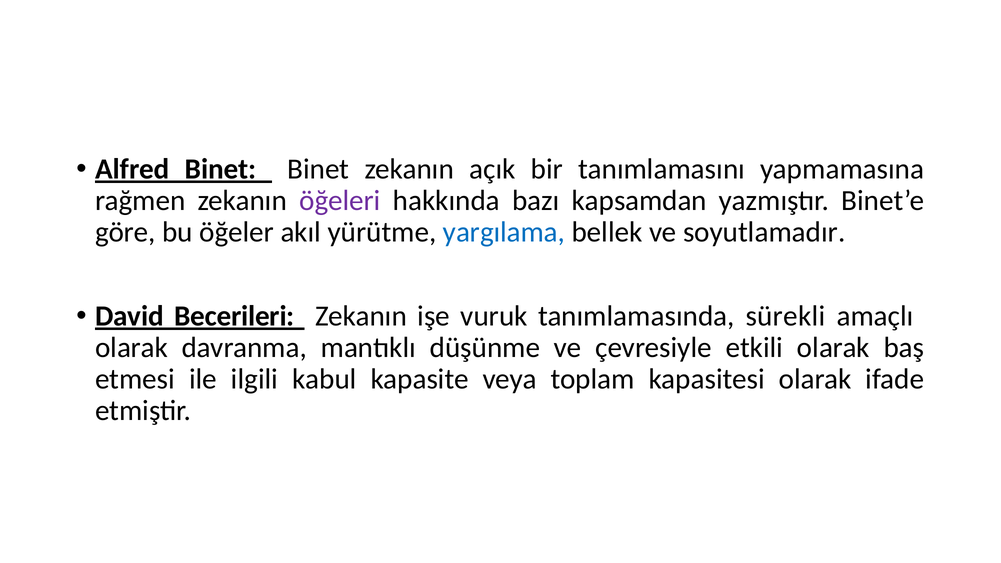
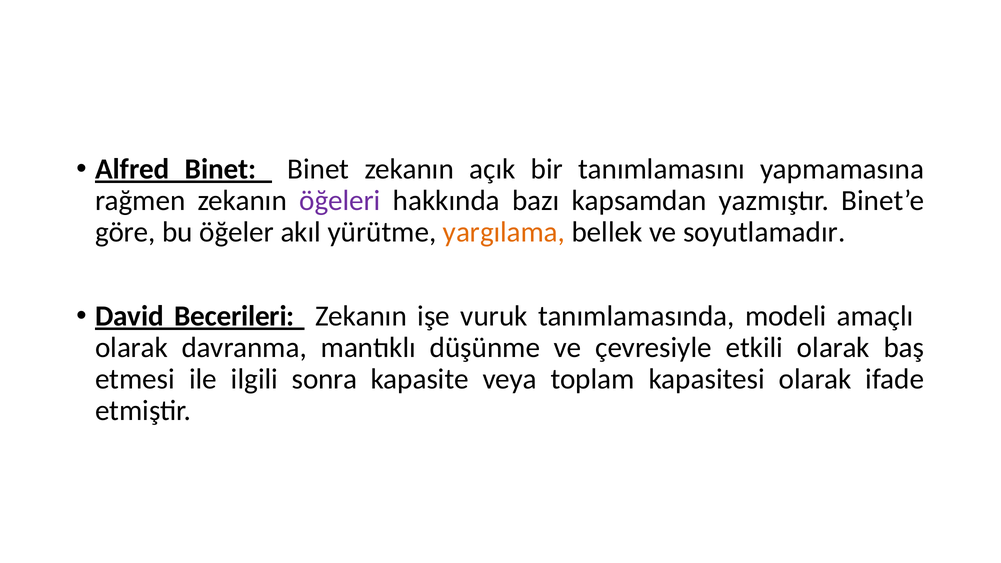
yargılama colour: blue -> orange
sürekli: sürekli -> modeli
kabul: kabul -> sonra
